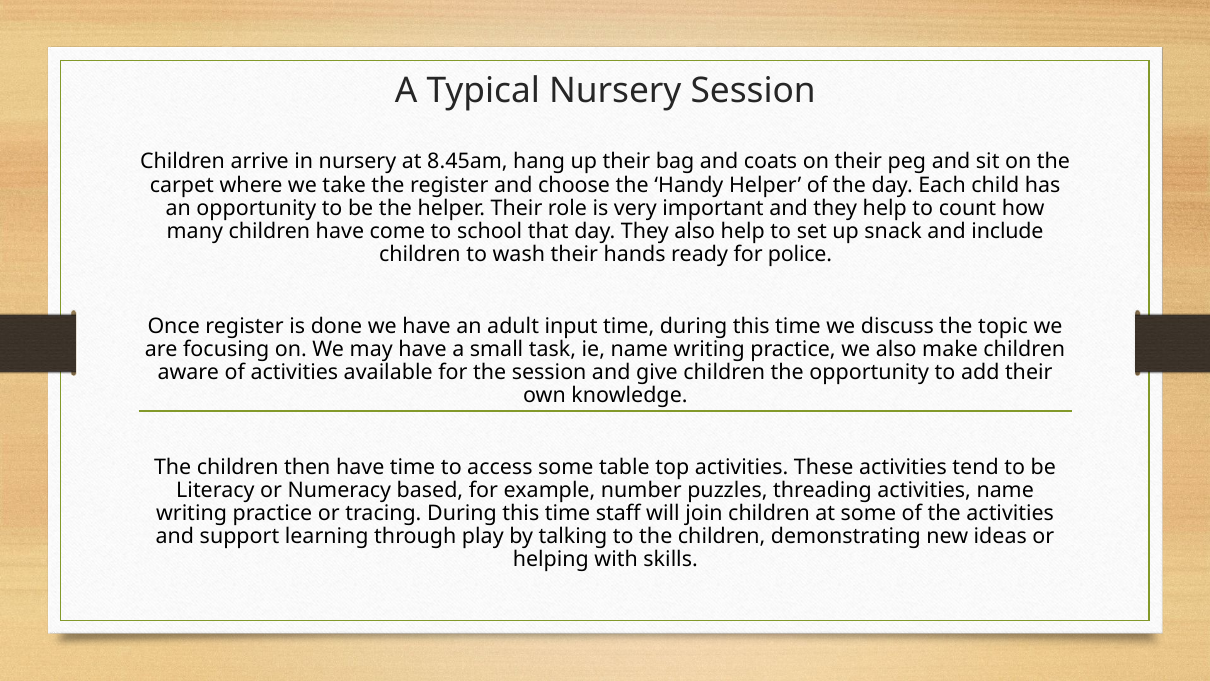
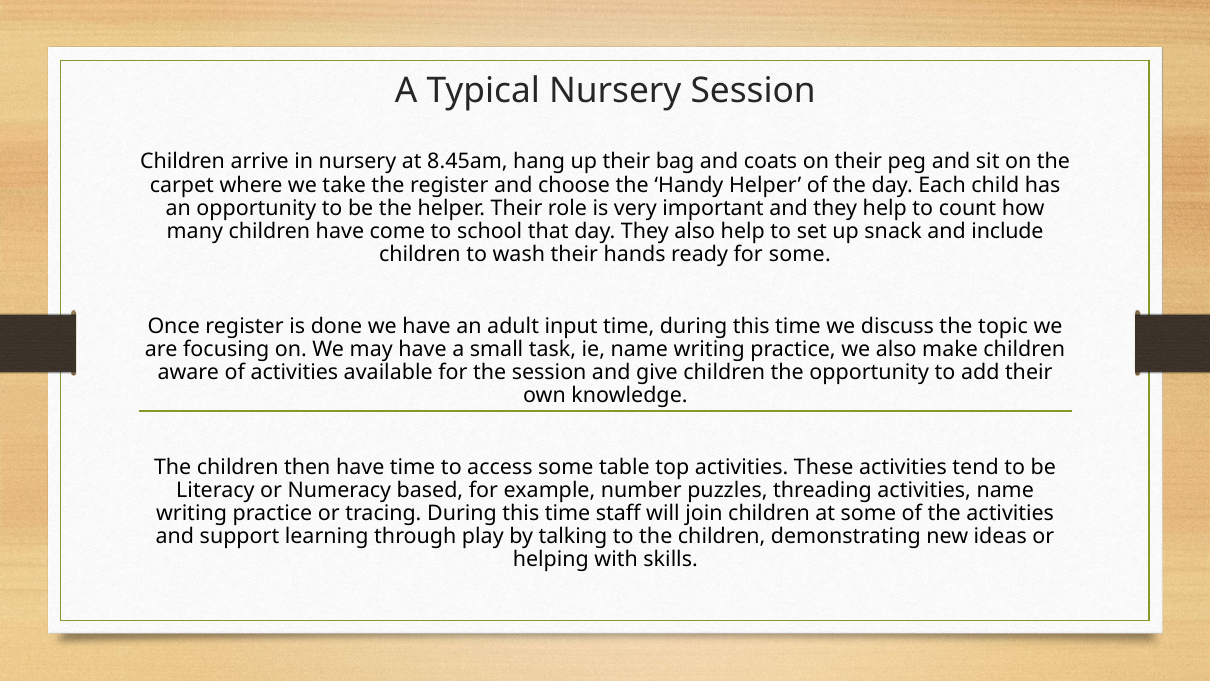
for police: police -> some
